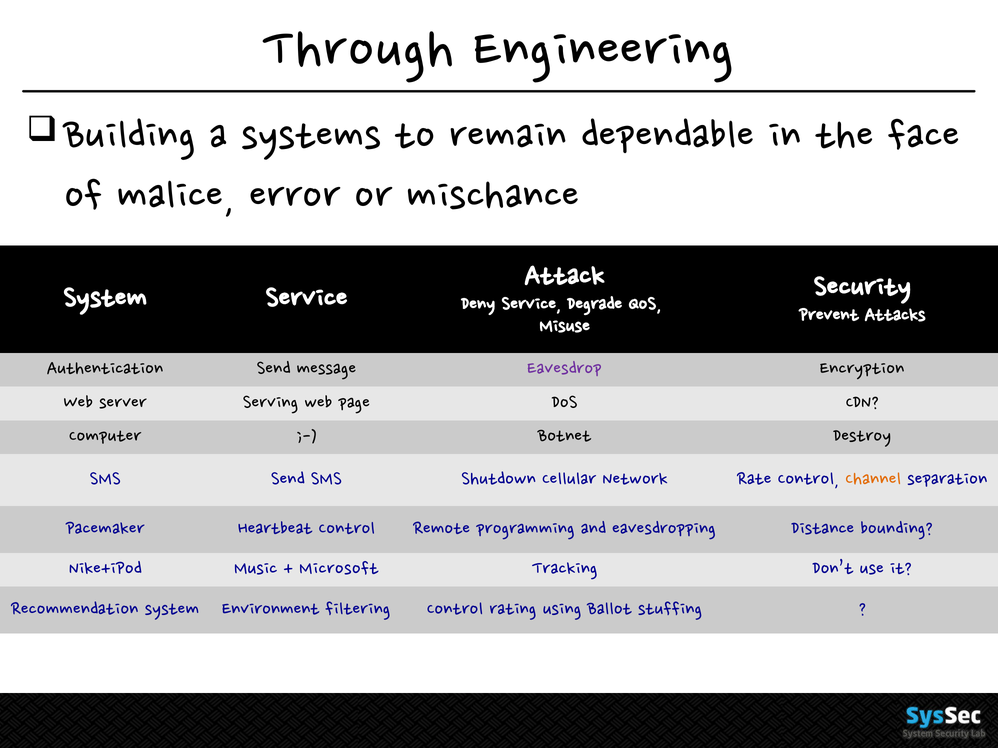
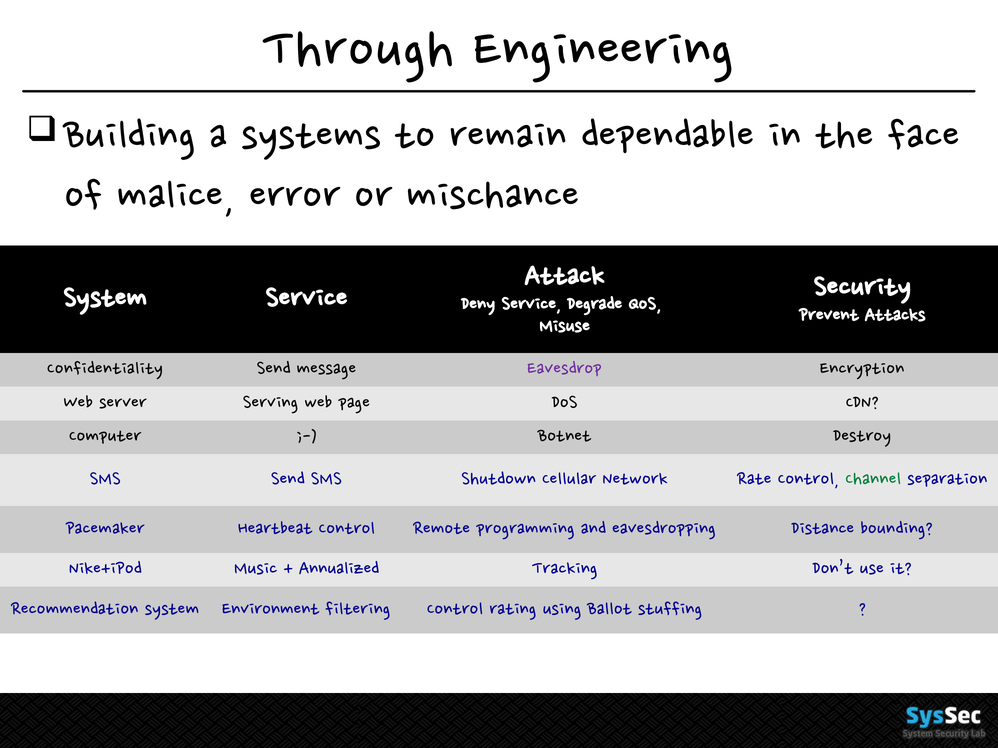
Authentication: Authentication -> Confidentiality
Channel colour: orange -> green
Microsoft: Microsoft -> Annualized
